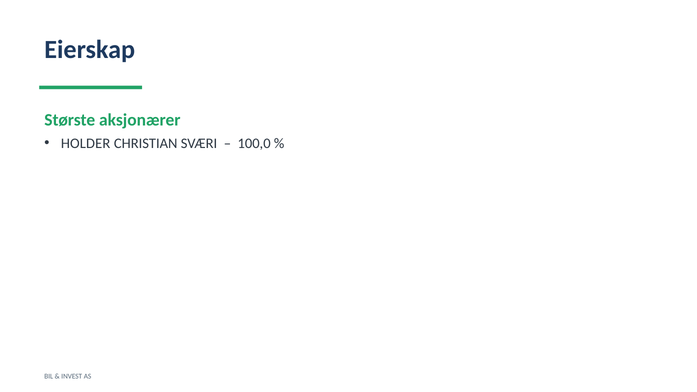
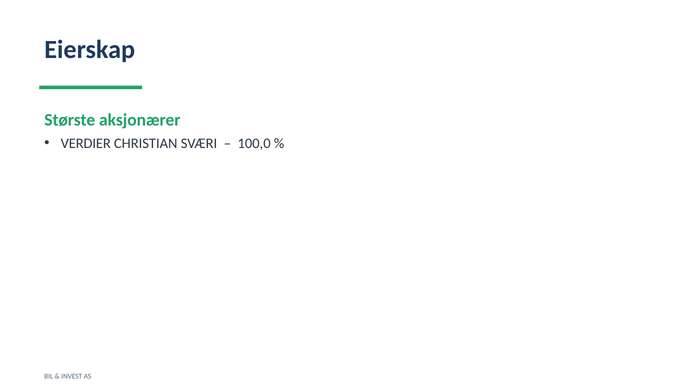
HOLDER: HOLDER -> VERDIER
